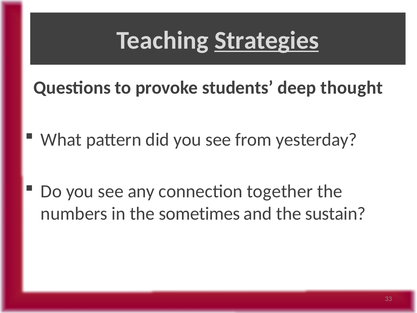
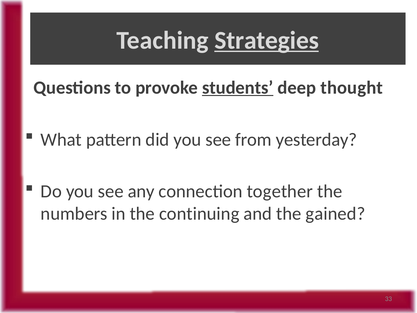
students underline: none -> present
sometimes: sometimes -> continuing
sustain: sustain -> gained
